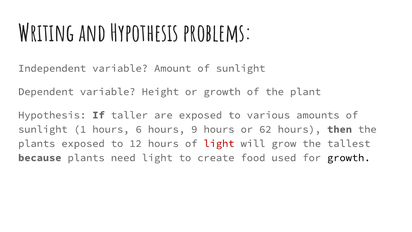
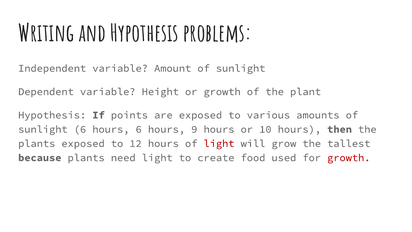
taller: taller -> points
sunlight 1: 1 -> 6
62: 62 -> 10
growth at (349, 158) colour: black -> red
